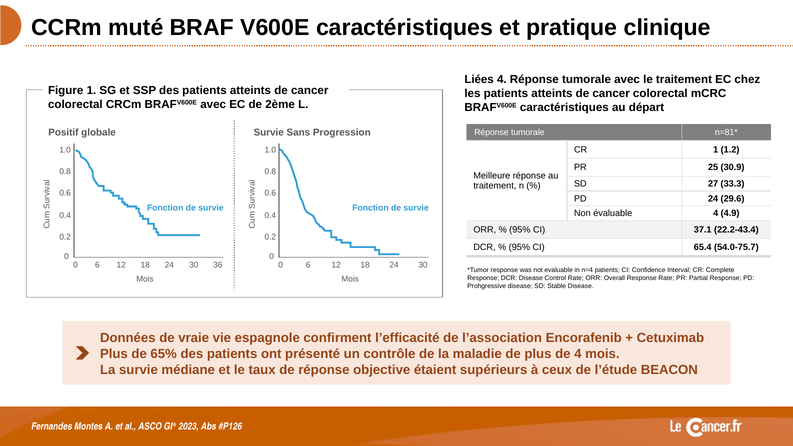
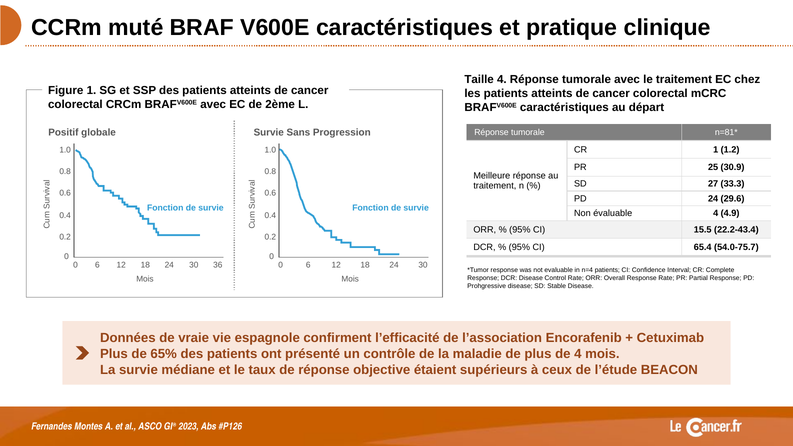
Liées: Liées -> Taille
37.1: 37.1 -> 15.5
